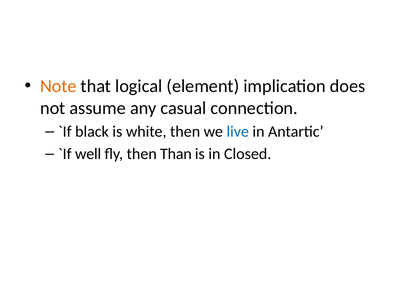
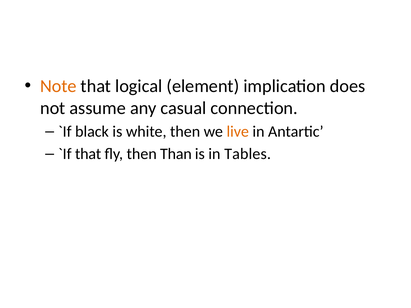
live colour: blue -> orange
well at (88, 154): well -> that
Closed: Closed -> Tables
